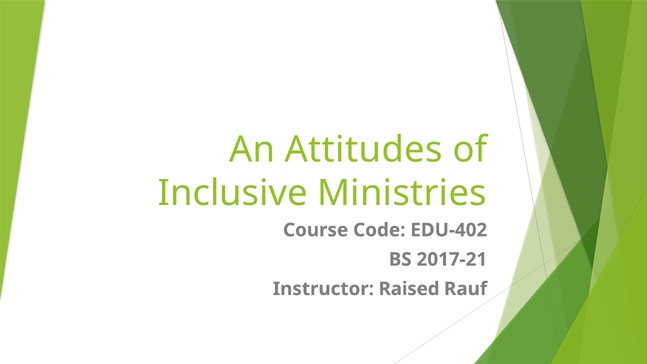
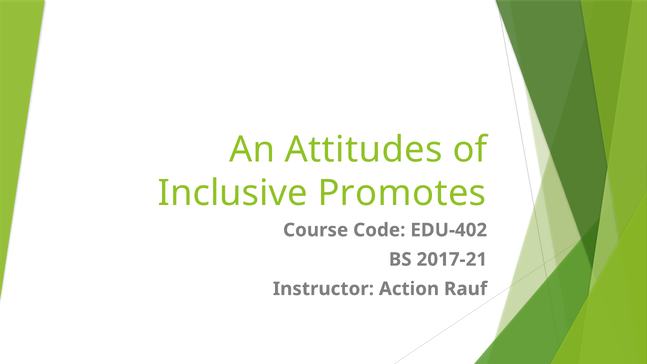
Ministries: Ministries -> Promotes
Raised: Raised -> Action
